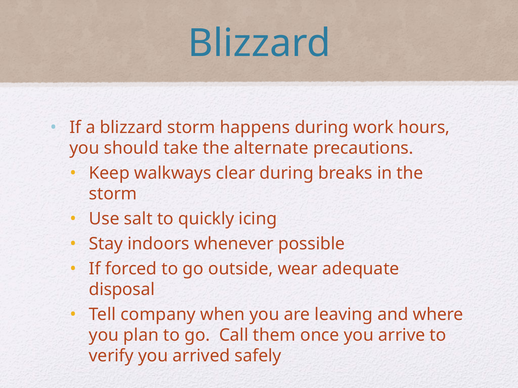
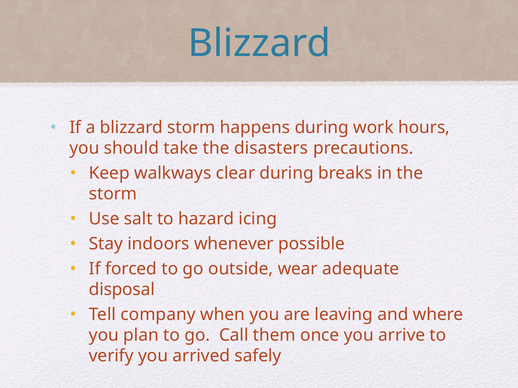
alternate: alternate -> disasters
quickly: quickly -> hazard
